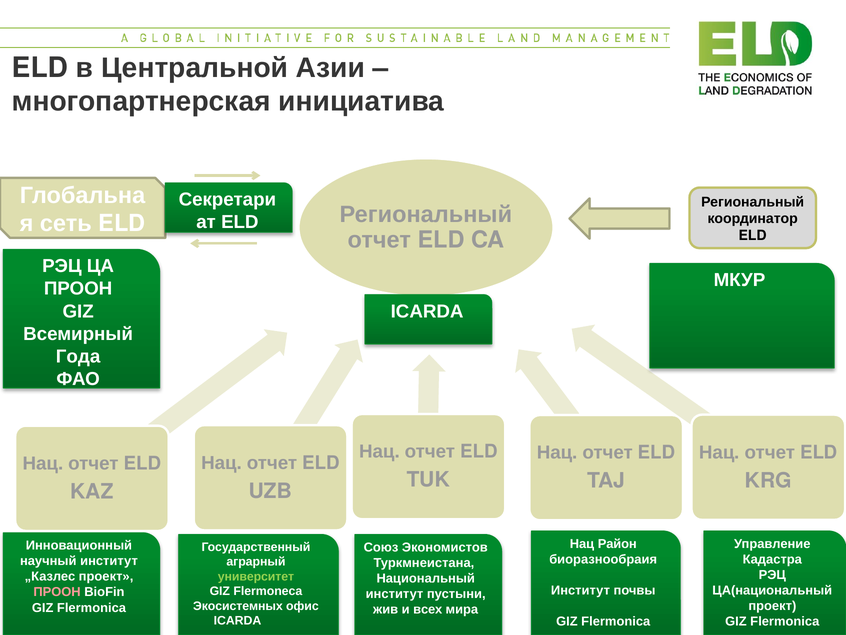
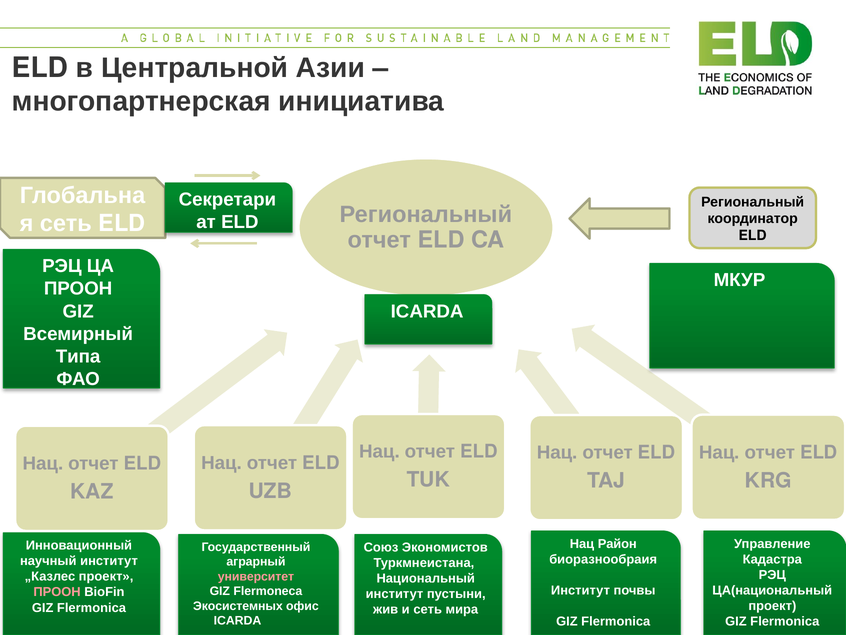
Года: Года -> Типа
университет colour: light green -> pink
и всех: всех -> сеть
